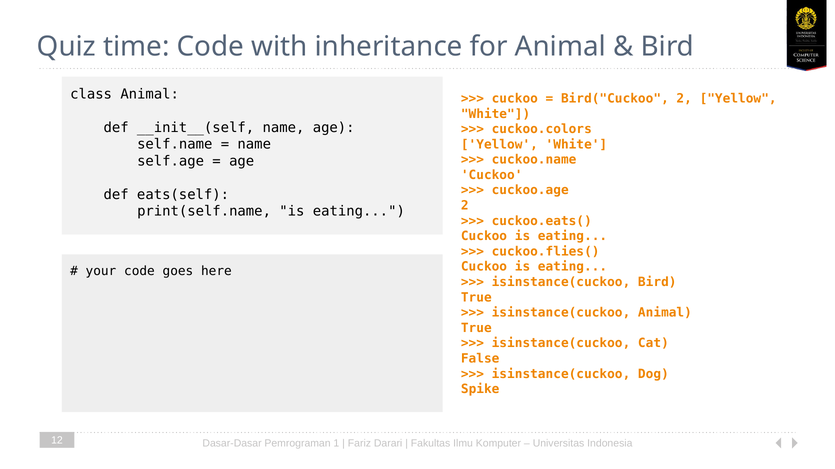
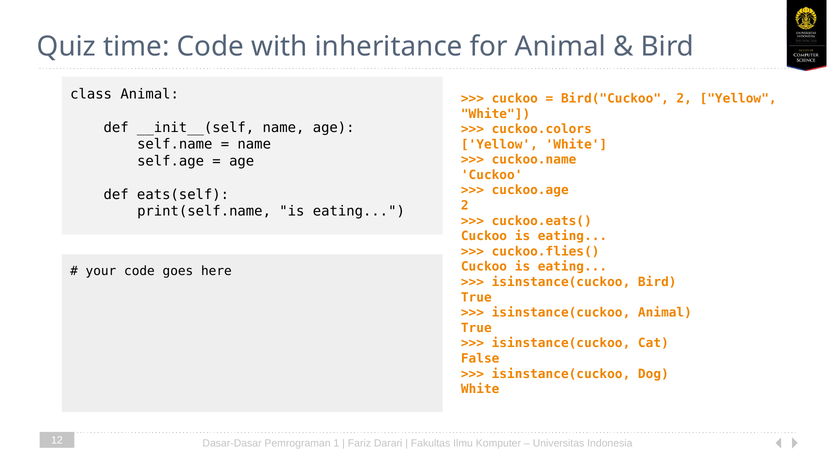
Spike at (480, 390): Spike -> White
